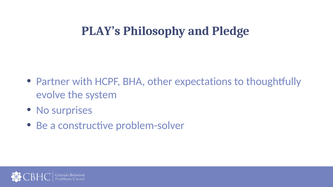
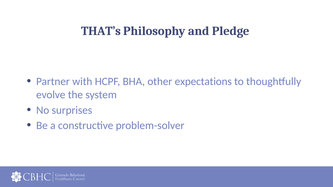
PLAY’s: PLAY’s -> THAT’s
